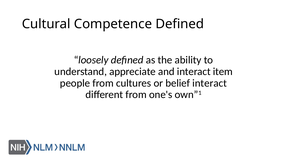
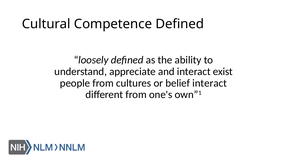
item: item -> exist
